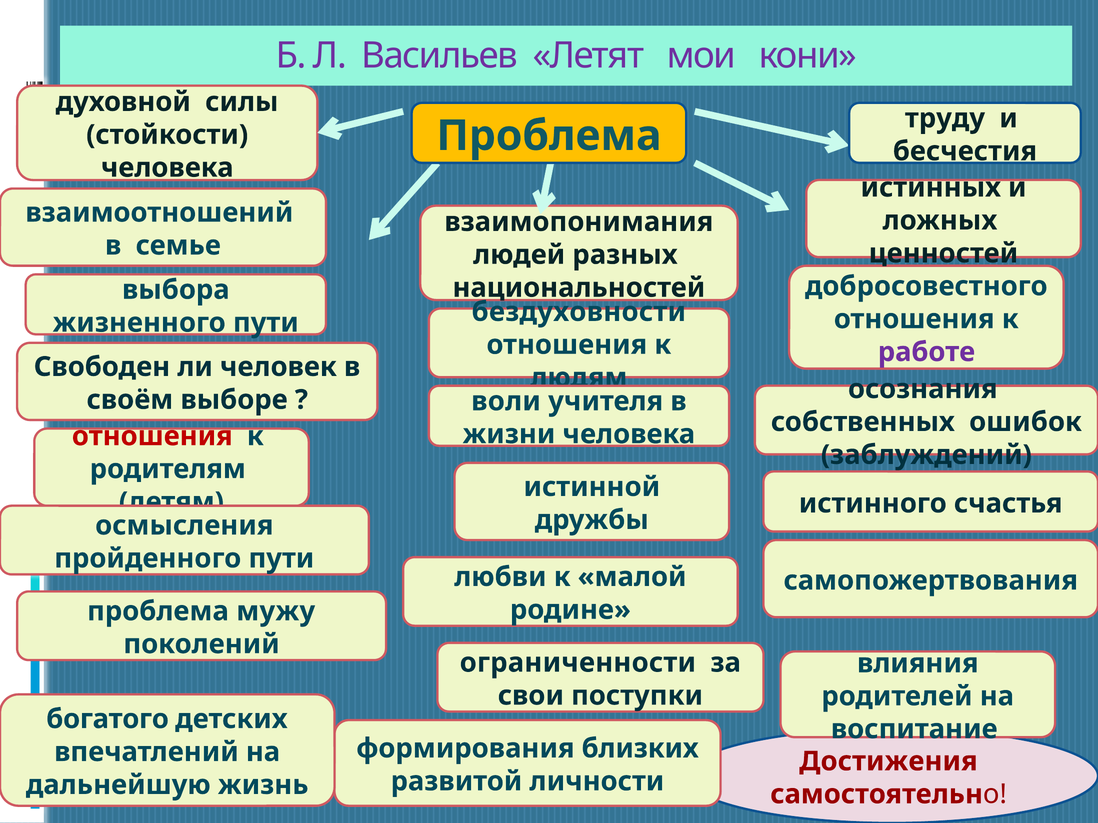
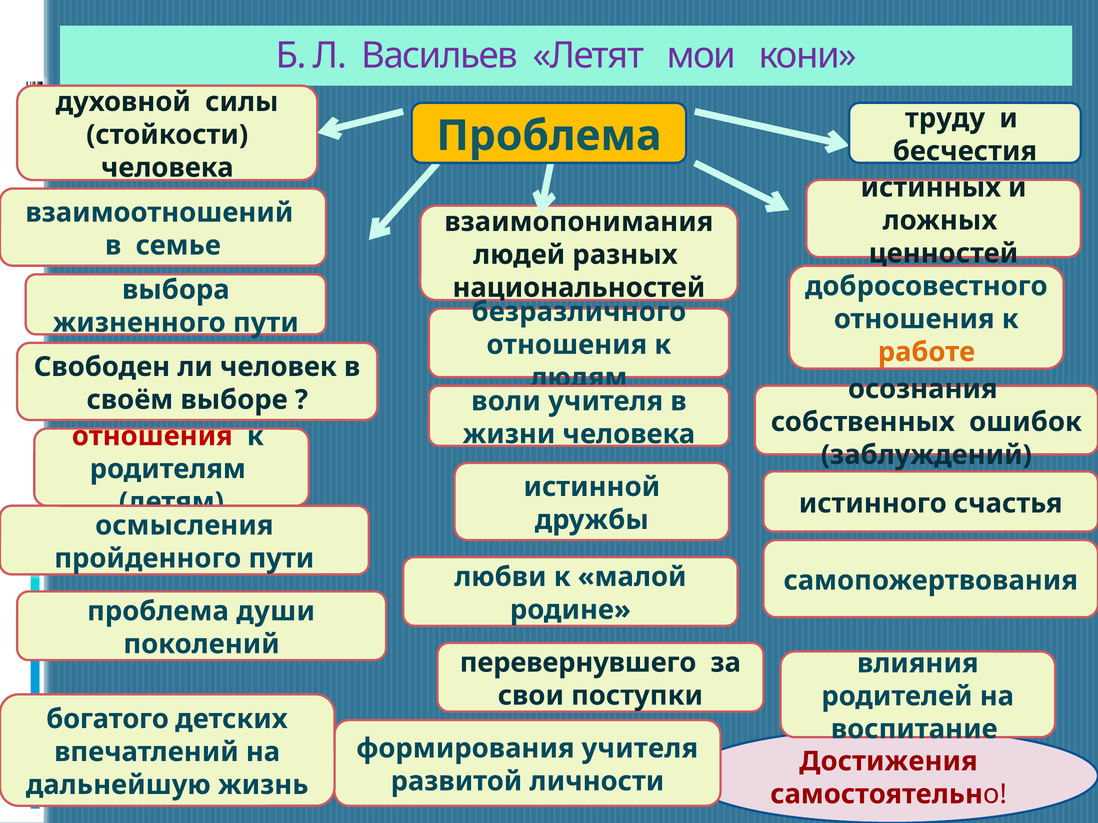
бездуховности: бездуховности -> безразличного
работе colour: purple -> orange
мужу: мужу -> души
ограниченности: ограниченности -> перевернувшего
формирования близких: близких -> учителя
